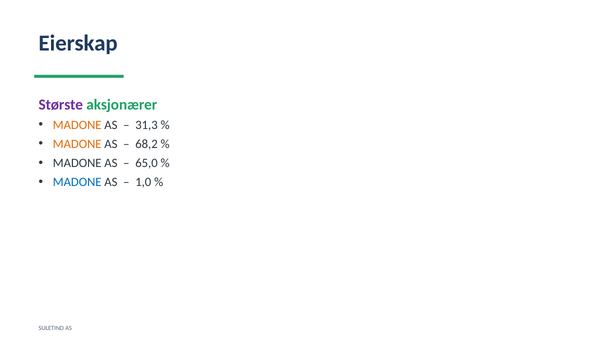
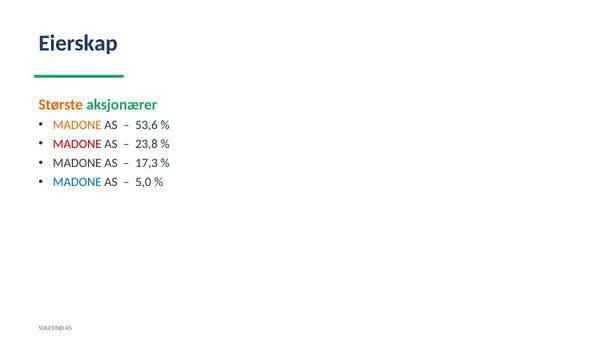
Største colour: purple -> orange
31,3: 31,3 -> 53,6
MADONE at (77, 144) colour: orange -> red
68,2: 68,2 -> 23,8
65,0: 65,0 -> 17,3
1,0: 1,0 -> 5,0
